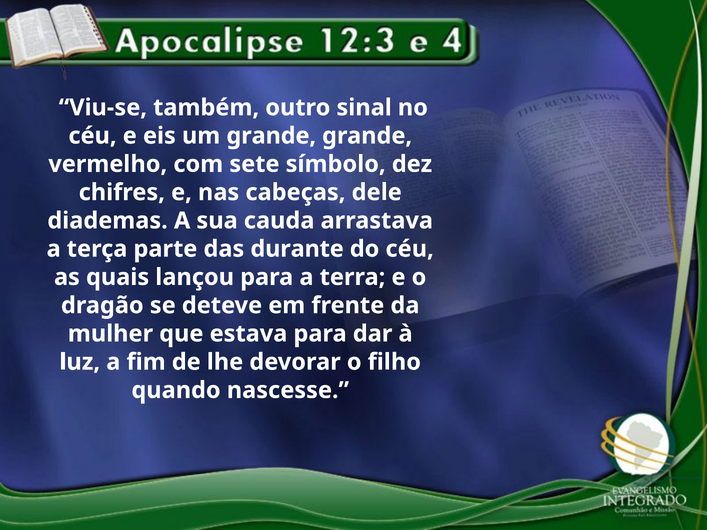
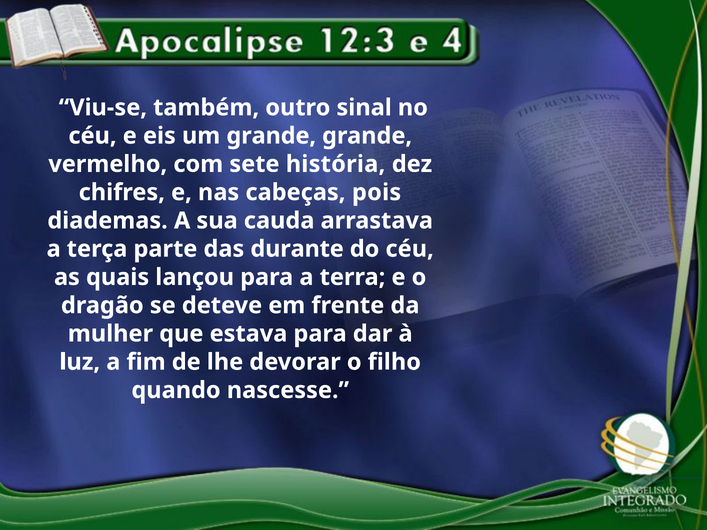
símbolo: símbolo -> história
dele: dele -> pois
